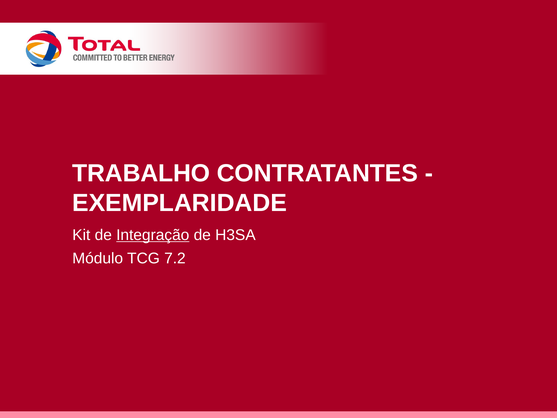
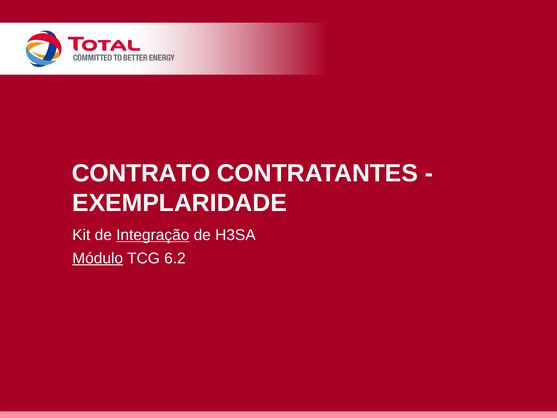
TRABALHO: TRABALHO -> CONTRATO
Módulo underline: none -> present
7.2: 7.2 -> 6.2
